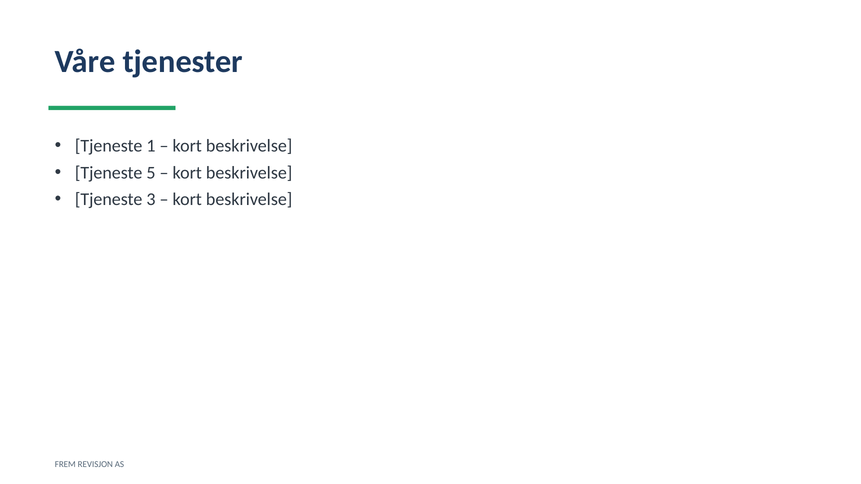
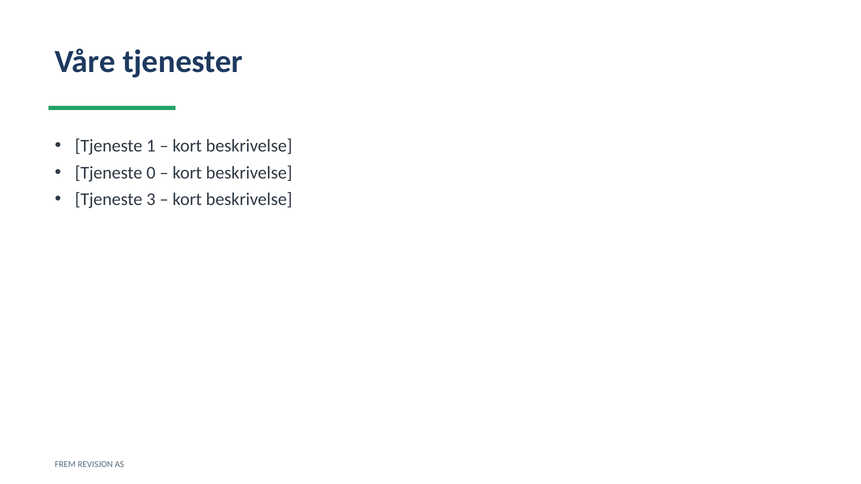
5: 5 -> 0
